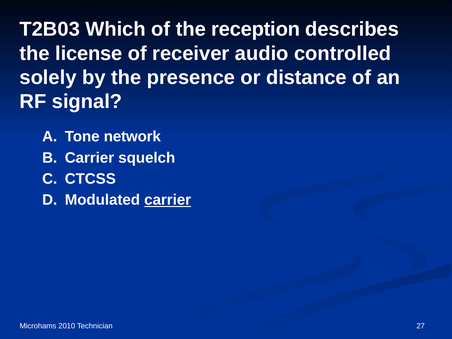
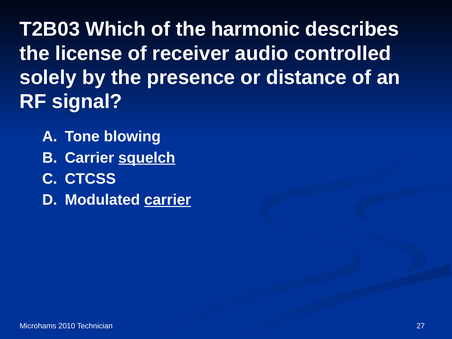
reception: reception -> harmonic
network: network -> blowing
squelch underline: none -> present
